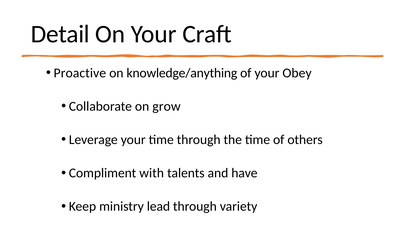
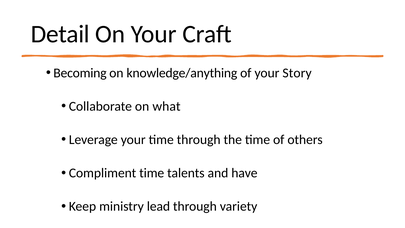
Proactive: Proactive -> Becoming
Obey: Obey -> Story
grow: grow -> what
Compliment with: with -> time
